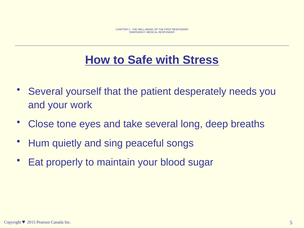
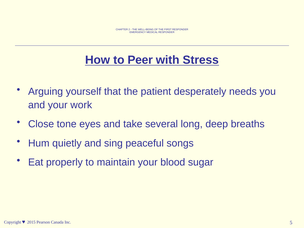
Safe: Safe -> Peer
Several at (46, 92): Several -> Arguing
